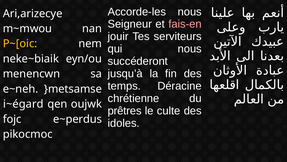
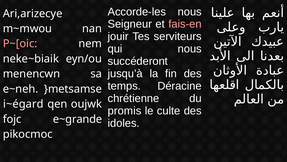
P~[oic colour: yellow -> pink
prêtres: prêtres -> promis
e~perdus: e~perdus -> e~grande
